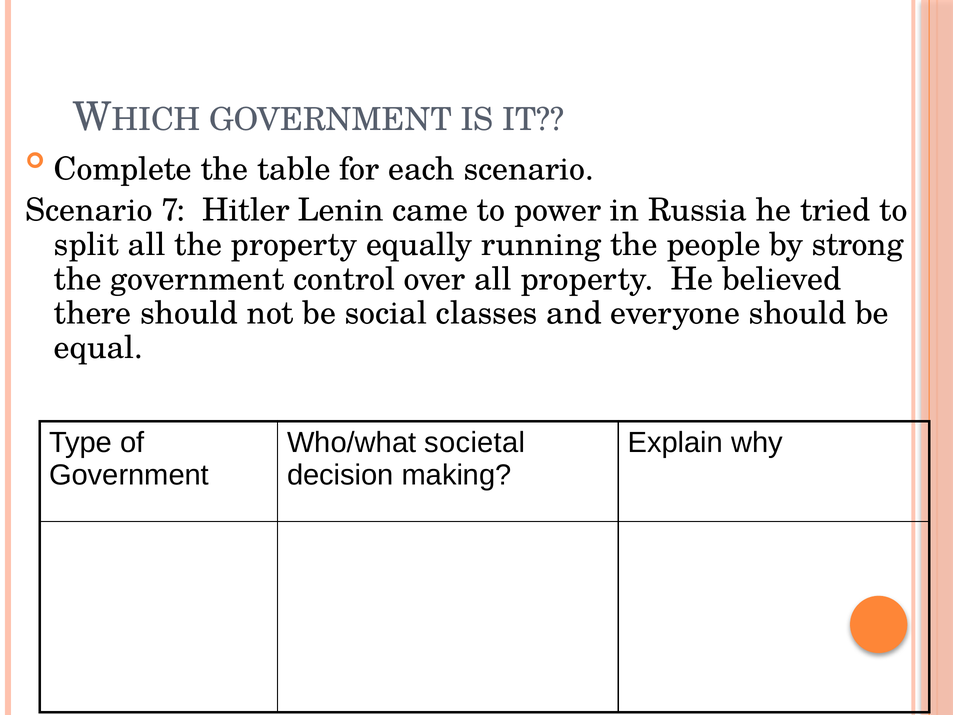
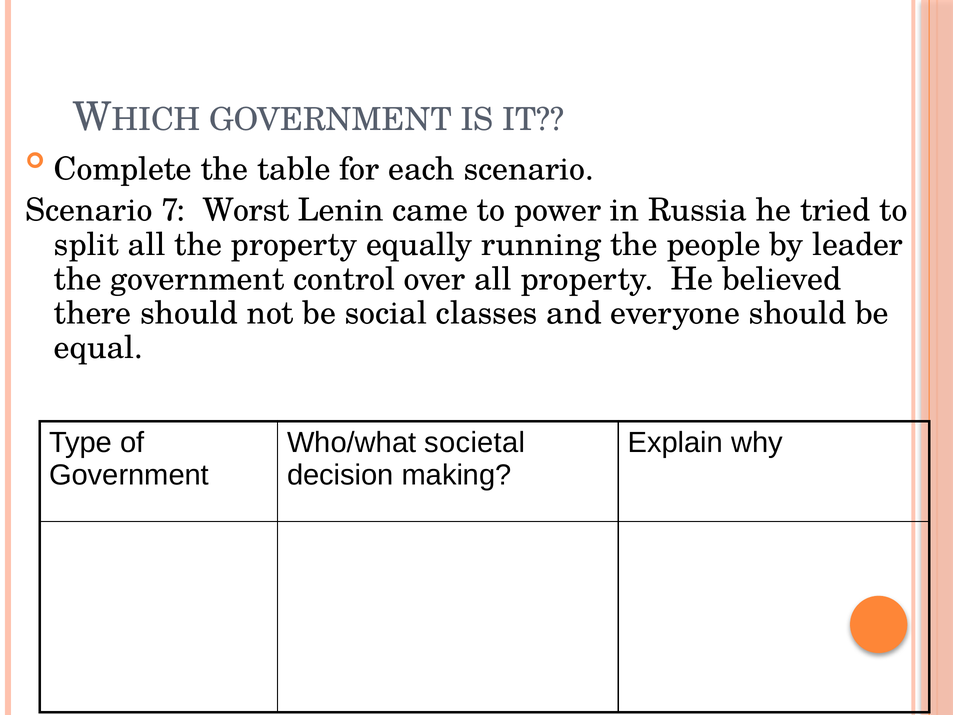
Hitler: Hitler -> Worst
strong: strong -> leader
